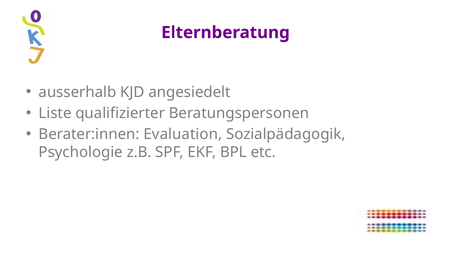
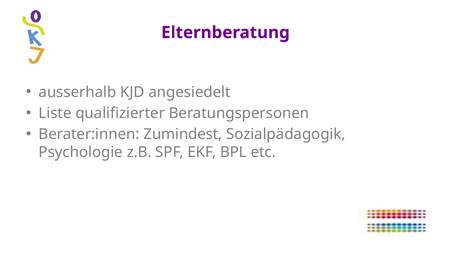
Evaluation: Evaluation -> Zumindest
